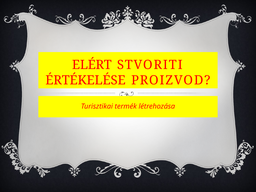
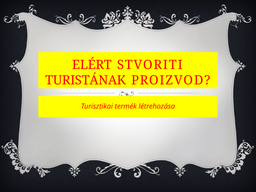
ÉRTÉKELÉSE: ÉRTÉKELÉSE -> TURISTÁNAK
